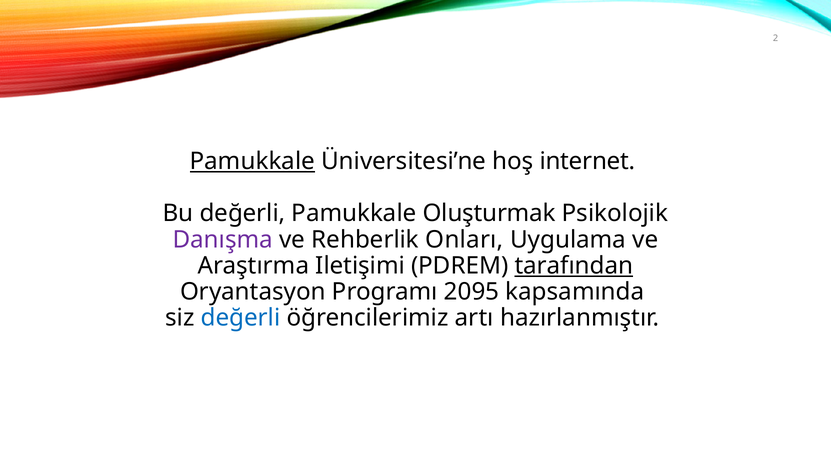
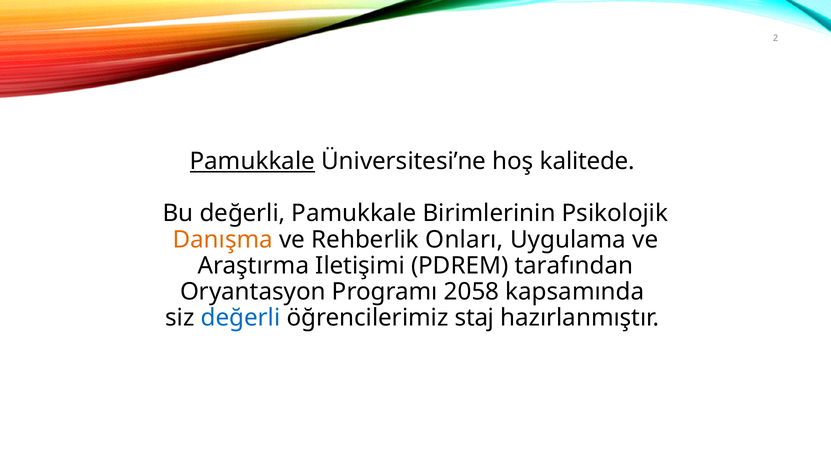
internet: internet -> kalitede
Oluşturmak: Oluşturmak -> Birimlerinin
Danışma colour: purple -> orange
tarafından underline: present -> none
2095: 2095 -> 2058
artı: artı -> staj
